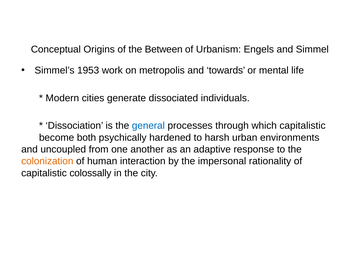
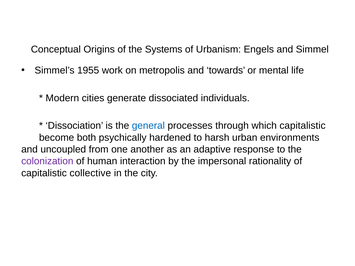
Between: Between -> Systems
1953: 1953 -> 1955
colonization colour: orange -> purple
colossally: colossally -> collective
